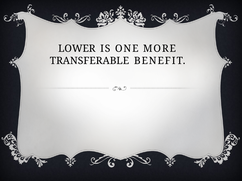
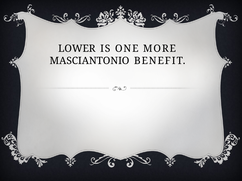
TRANSFERABLE: TRANSFERABLE -> MASCIANTONIO
